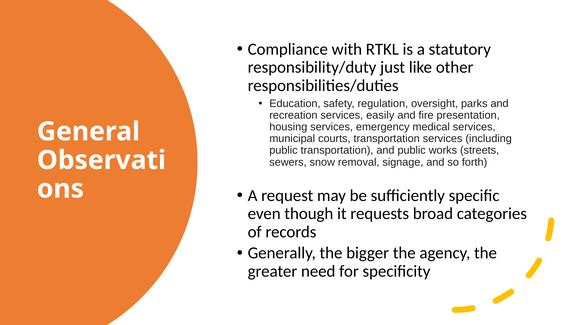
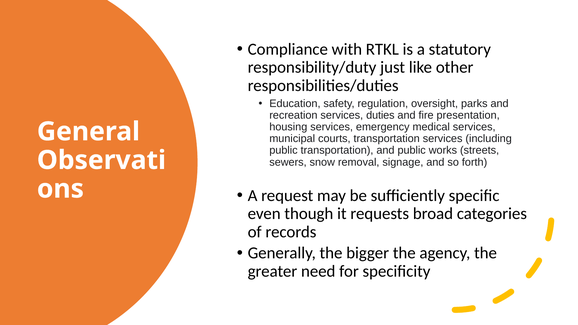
easily: easily -> duties
